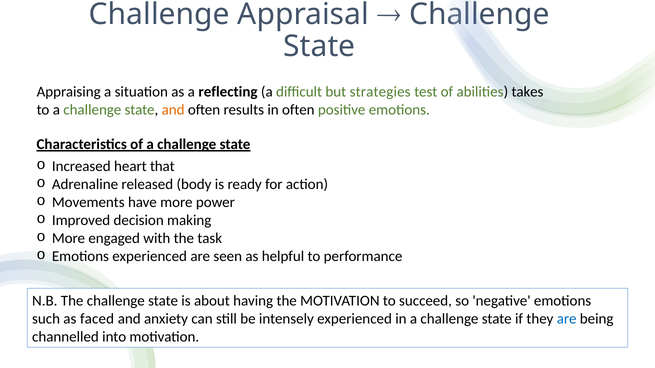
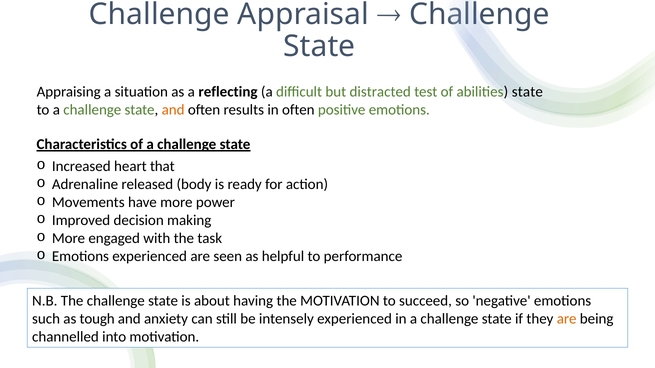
strategies: strategies -> distracted
abilities takes: takes -> state
faced: faced -> tough
are at (567, 319) colour: blue -> orange
